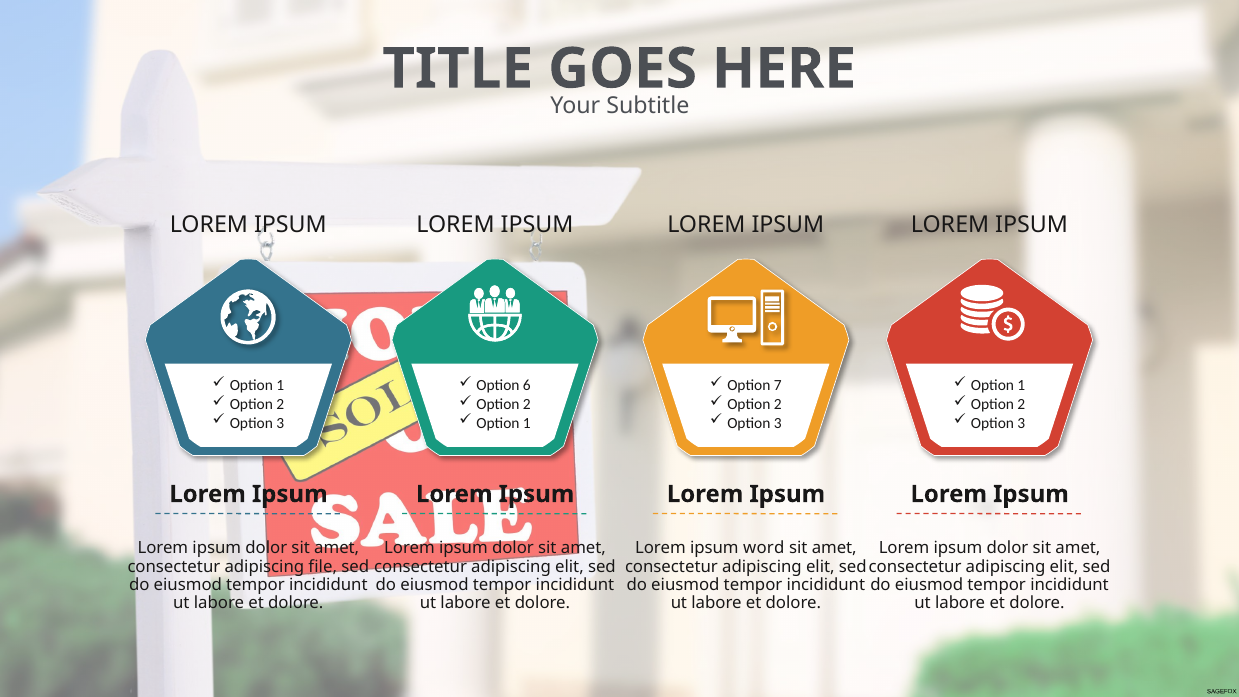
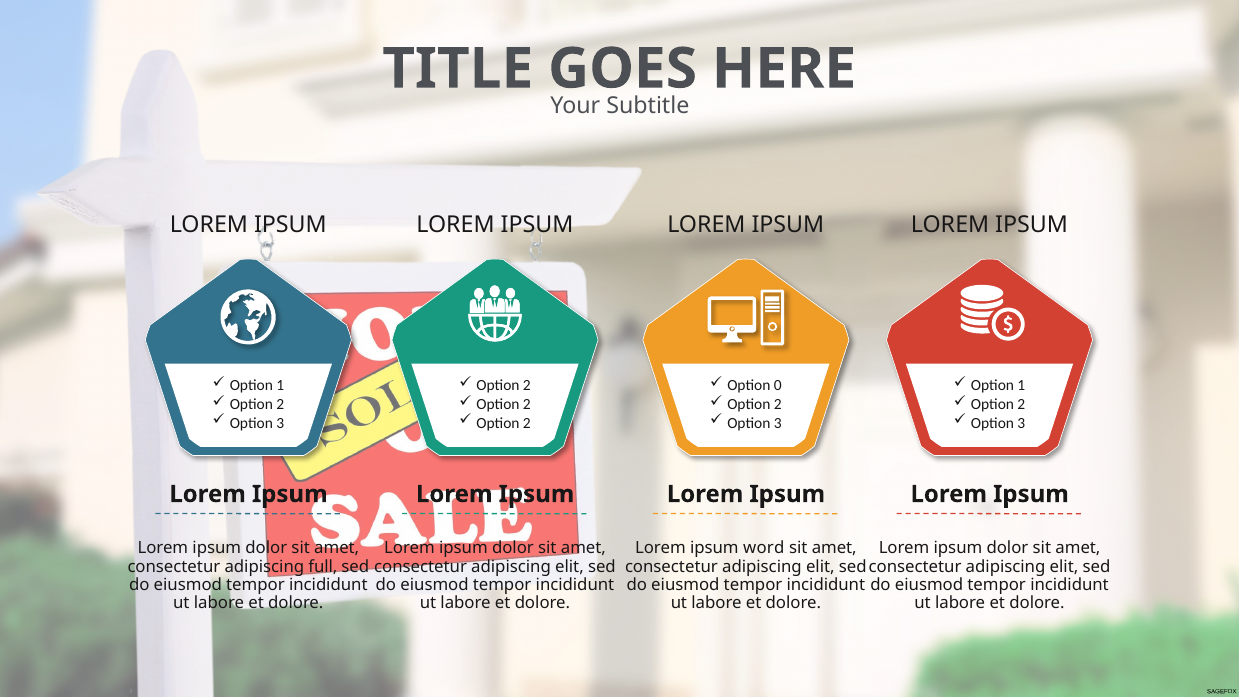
6 at (527, 386): 6 -> 2
7: 7 -> 0
1 at (527, 423): 1 -> 2
file: file -> full
